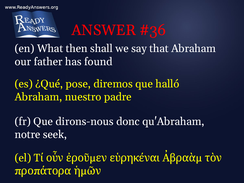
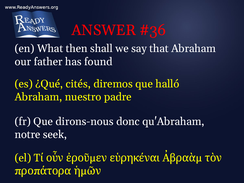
pose: pose -> cités
